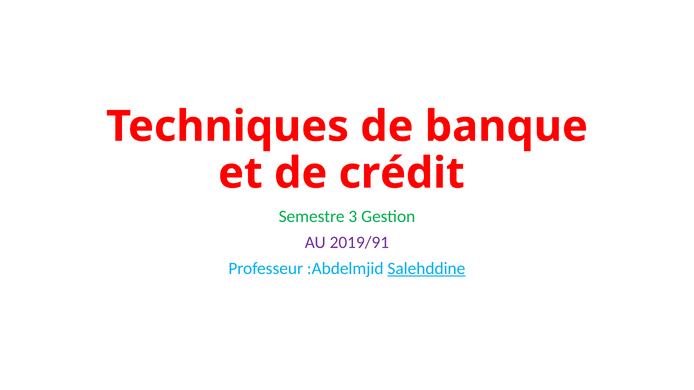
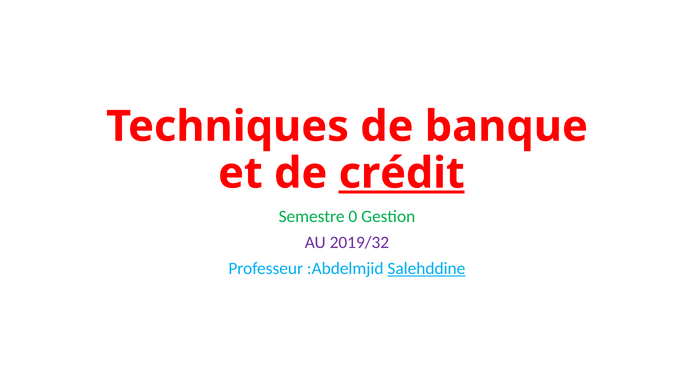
crédit underline: none -> present
3: 3 -> 0
2019/91: 2019/91 -> 2019/32
